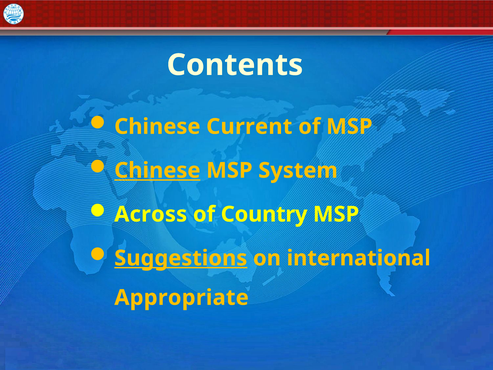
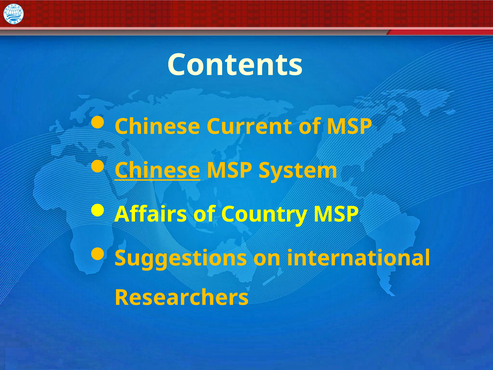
Across: Across -> Affairs
Suggestions underline: present -> none
Appropriate: Appropriate -> Researchers
